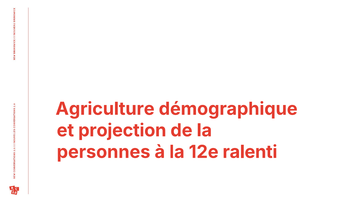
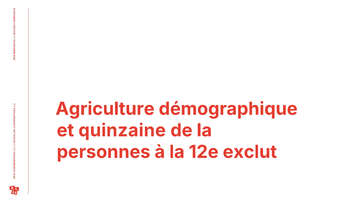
projection: projection -> quinzaine
ralenti: ralenti -> exclut
